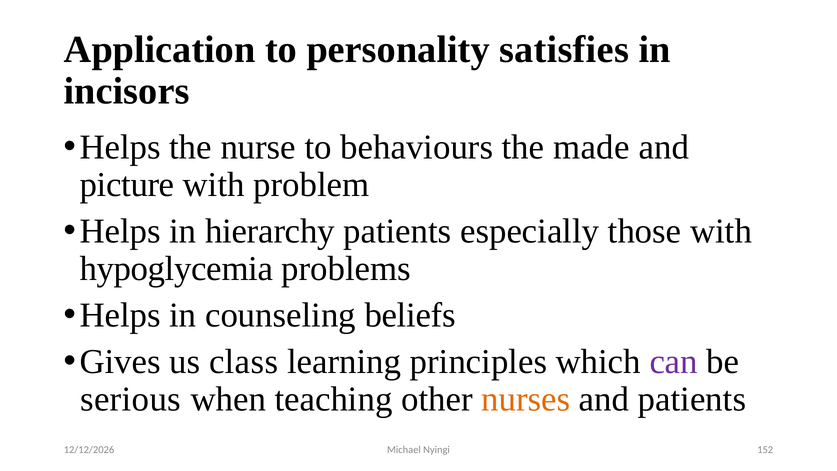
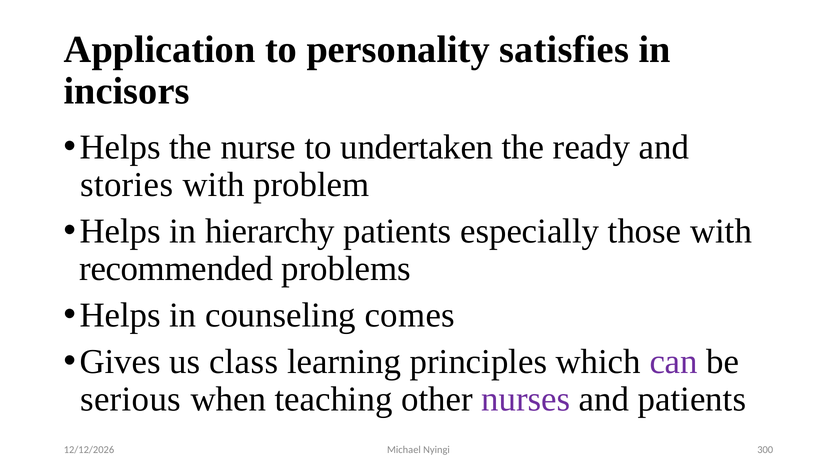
behaviours: behaviours -> undertaken
made: made -> ready
picture: picture -> stories
hypoglycemia: hypoglycemia -> recommended
beliefs: beliefs -> comes
nurses colour: orange -> purple
152: 152 -> 300
